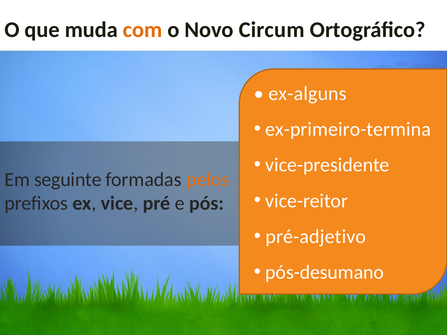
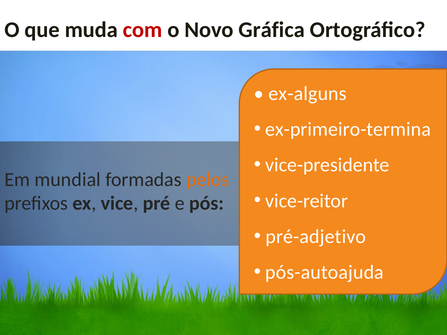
com colour: orange -> red
Circum: Circum -> Gráfica
seguinte: seguinte -> mundial
pós-desumano: pós-desumano -> pós-autoajuda
